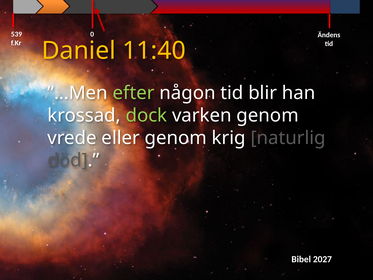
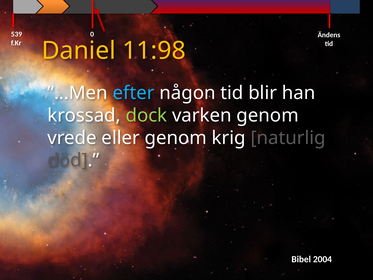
11:40: 11:40 -> 11:98
efter colour: light green -> light blue
2027: 2027 -> 2004
